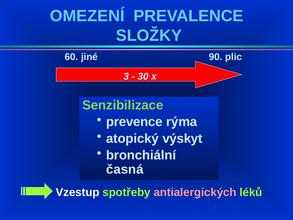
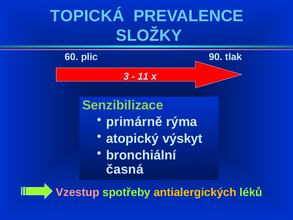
OMEZENÍ: OMEZENÍ -> TOPICKÁ
jiné: jiné -> plic
plic: plic -> tlak
30: 30 -> 11
prevence: prevence -> primárně
Vzestup colour: white -> pink
antialergických colour: pink -> yellow
